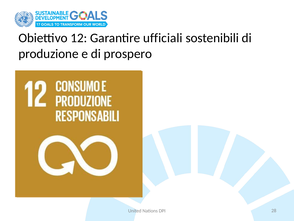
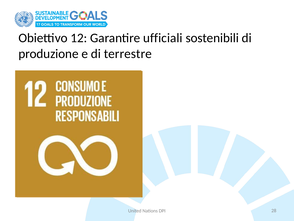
prospero: prospero -> terrestre
